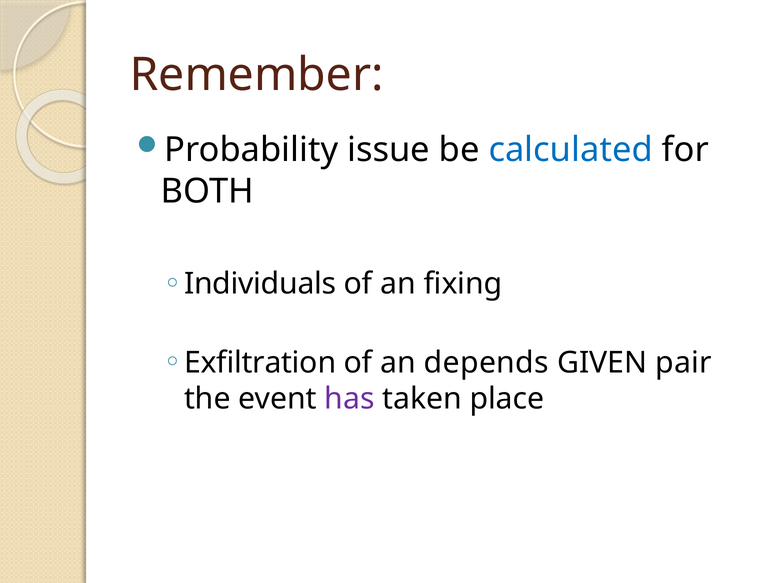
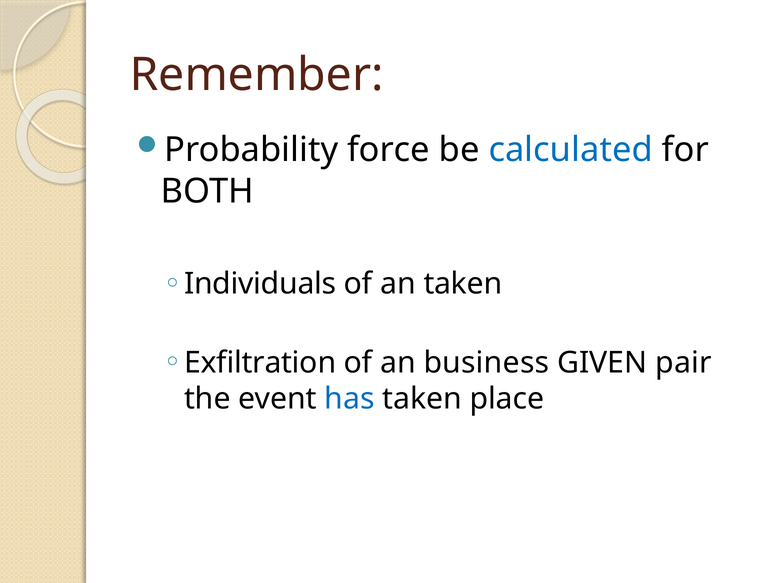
issue: issue -> force
an fixing: fixing -> taken
depends: depends -> business
has colour: purple -> blue
